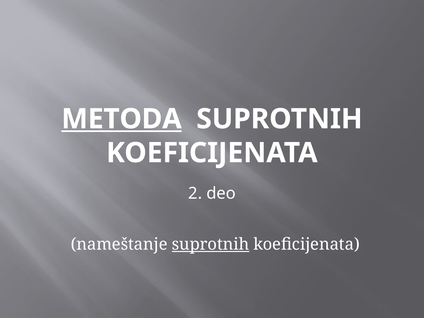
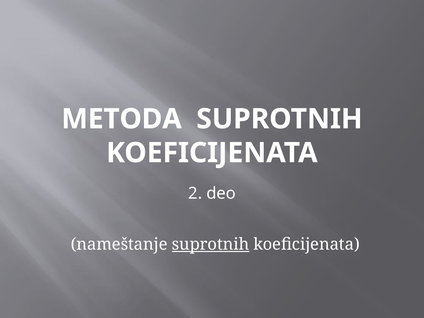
METODA underline: present -> none
